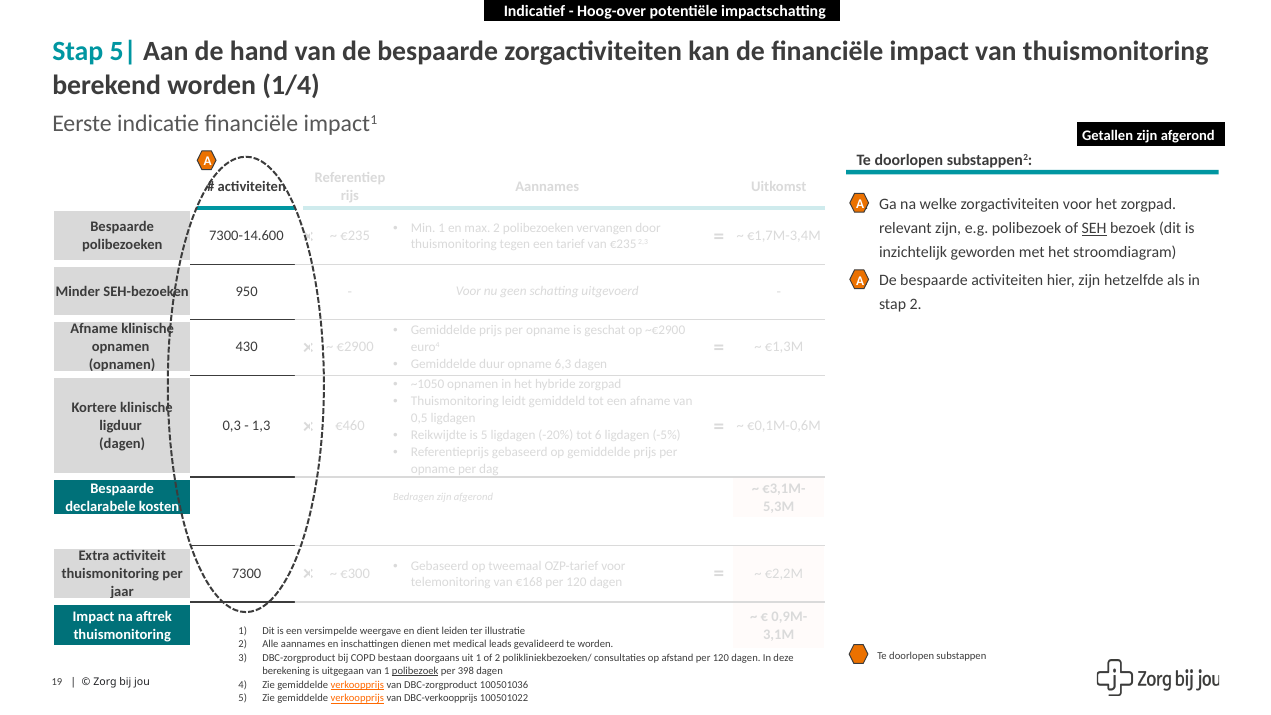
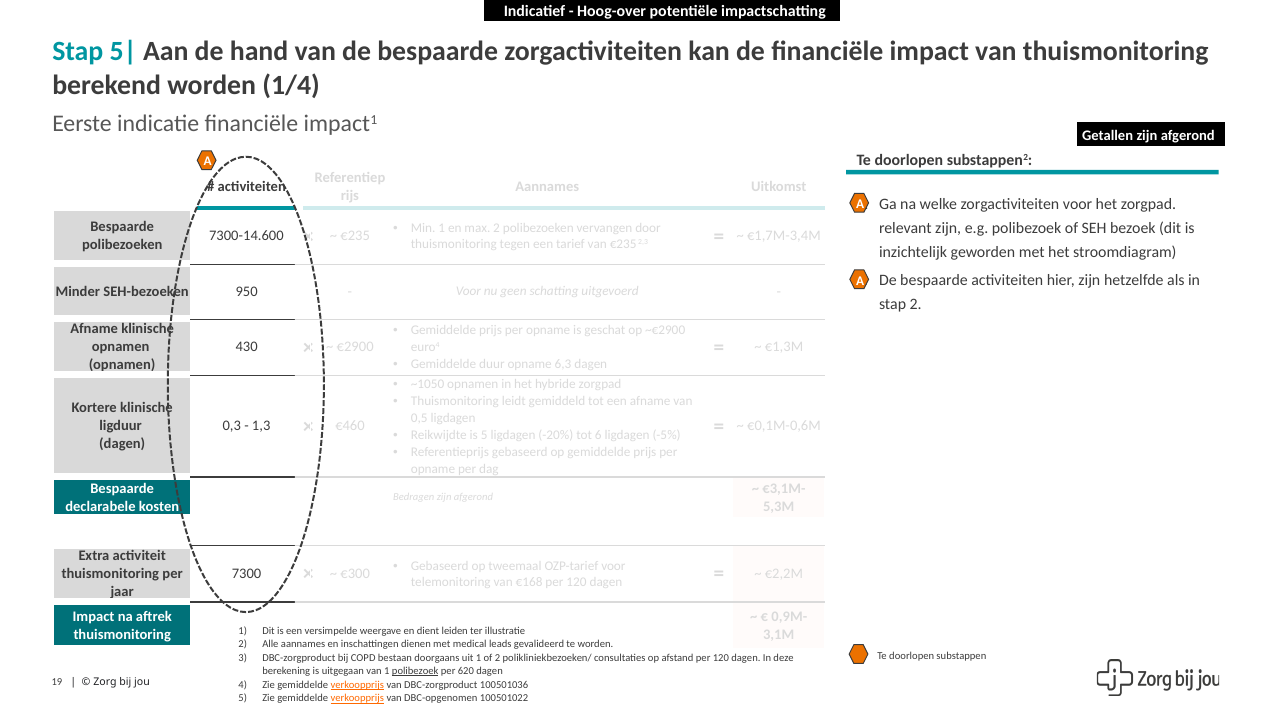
SEH underline: present -> none
398: 398 -> 620
DBC-verkoopprijs: DBC-verkoopprijs -> DBC-opgenomen
